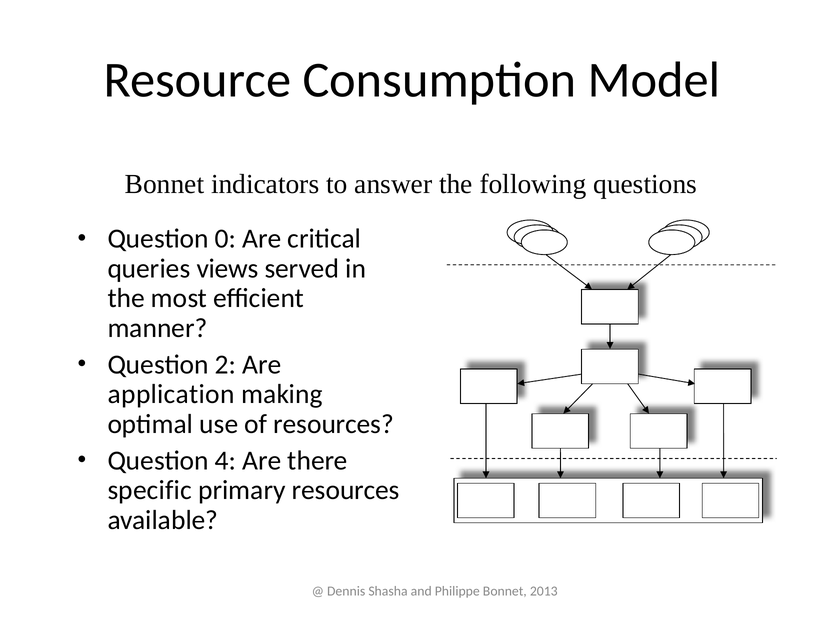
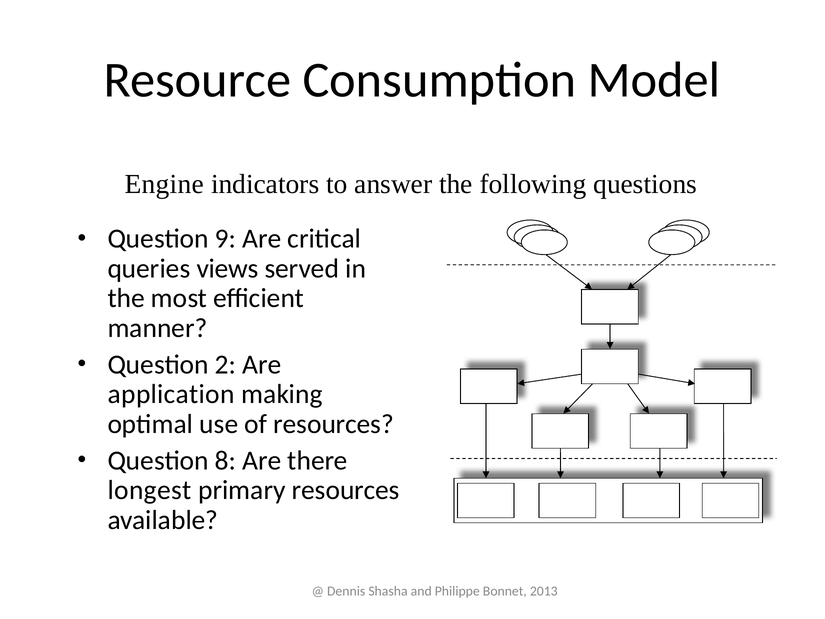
Bonnet at (165, 184): Bonnet -> Engine
0: 0 -> 9
4: 4 -> 8
specific: specific -> longest
